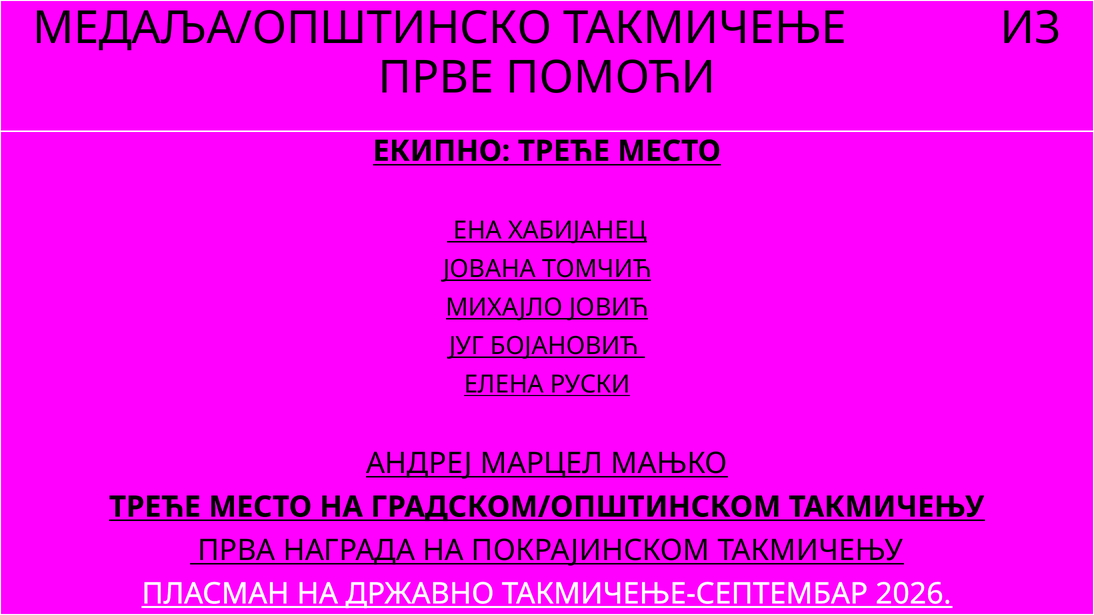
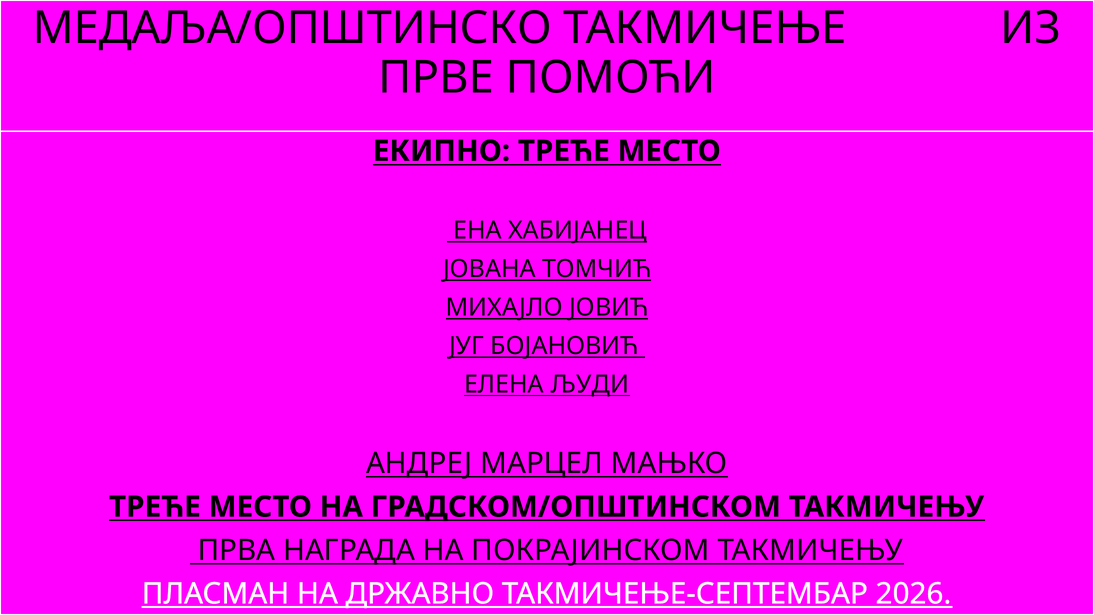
РУСКИ: РУСКИ -> ЉУДИ
